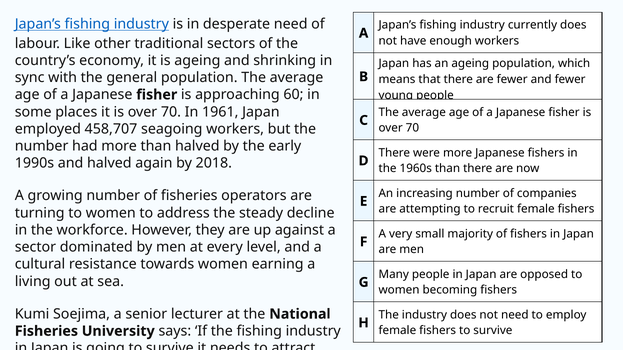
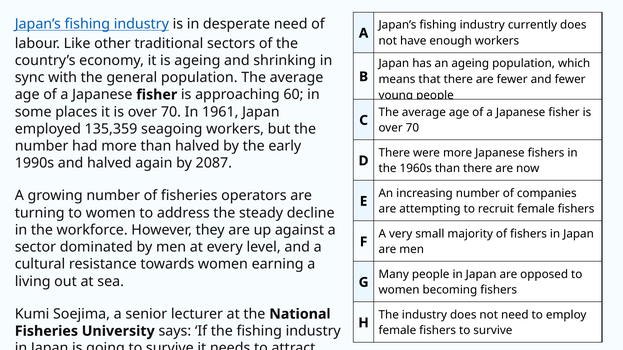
458,707: 458,707 -> 135,359
2018: 2018 -> 2087
